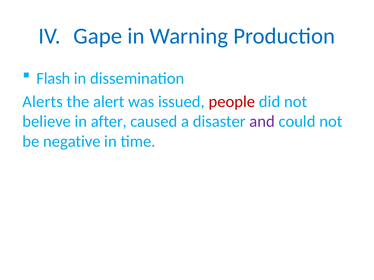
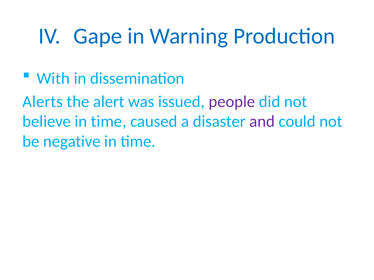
Flash: Flash -> With
people colour: red -> purple
believe in after: after -> time
